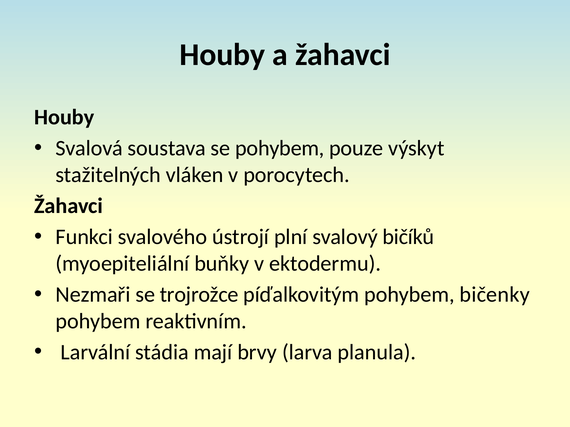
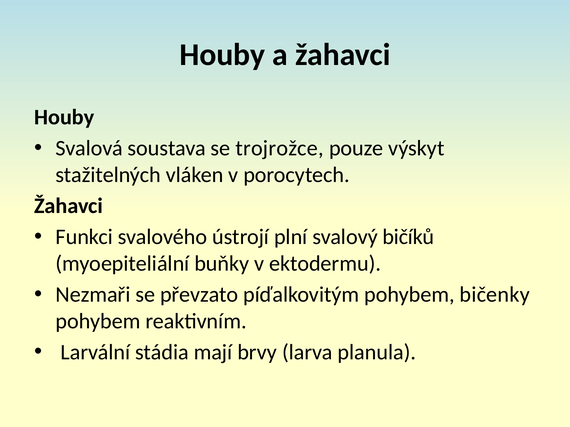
se pohybem: pohybem -> trojrožce
trojrožce: trojrožce -> převzato
